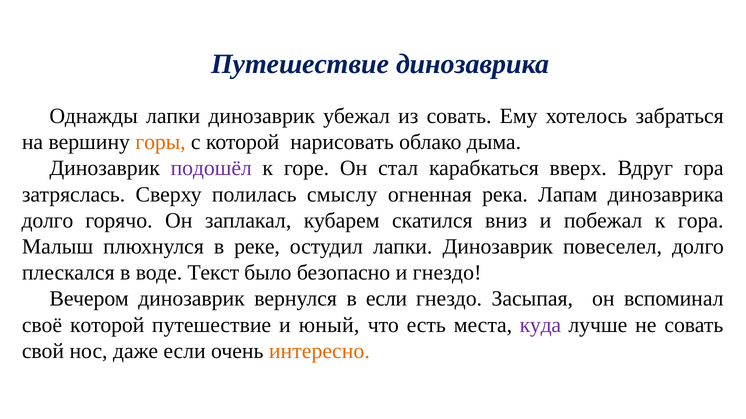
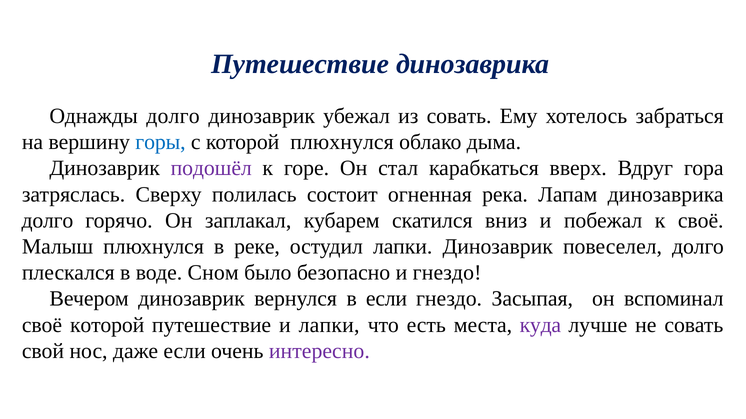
Однажды лапки: лапки -> долго
горы colour: orange -> blue
которой нарисовать: нарисовать -> плюхнулся
смыслу: смыслу -> состоит
к гора: гора -> своё
Текст: Текст -> Сном
и юный: юный -> лапки
интересно colour: orange -> purple
